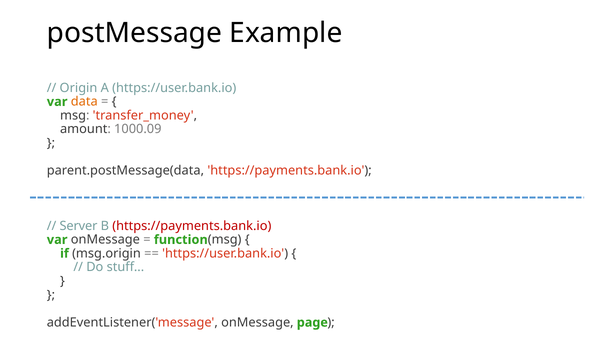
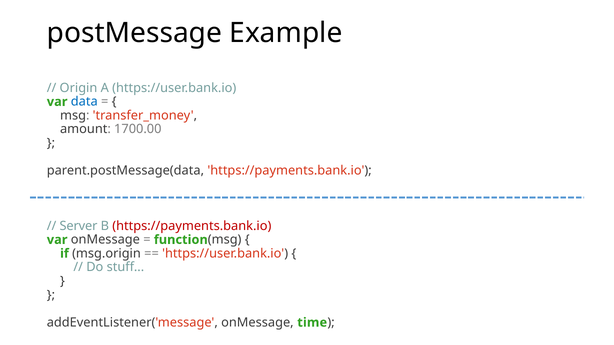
data colour: orange -> blue
1000.09: 1000.09 -> 1700.00
page: page -> time
